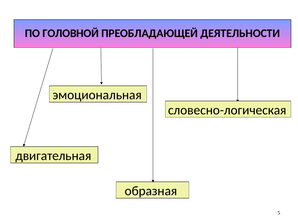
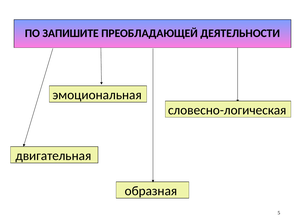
ГОЛОВНОЙ: ГОЛОВНОЙ -> ЗАПИШИТЕ
